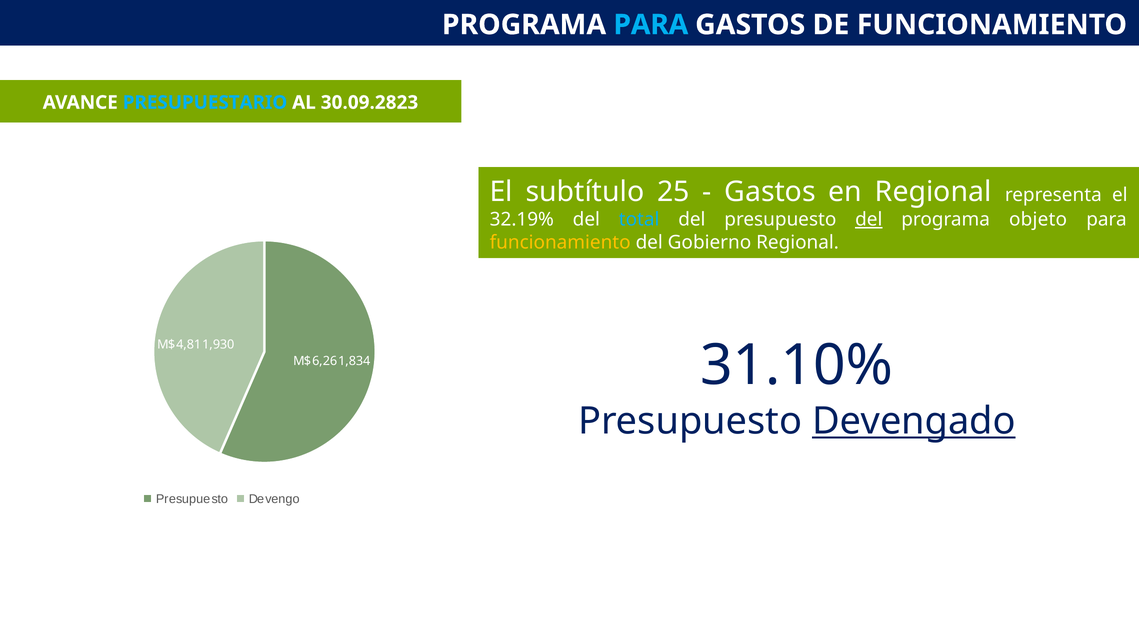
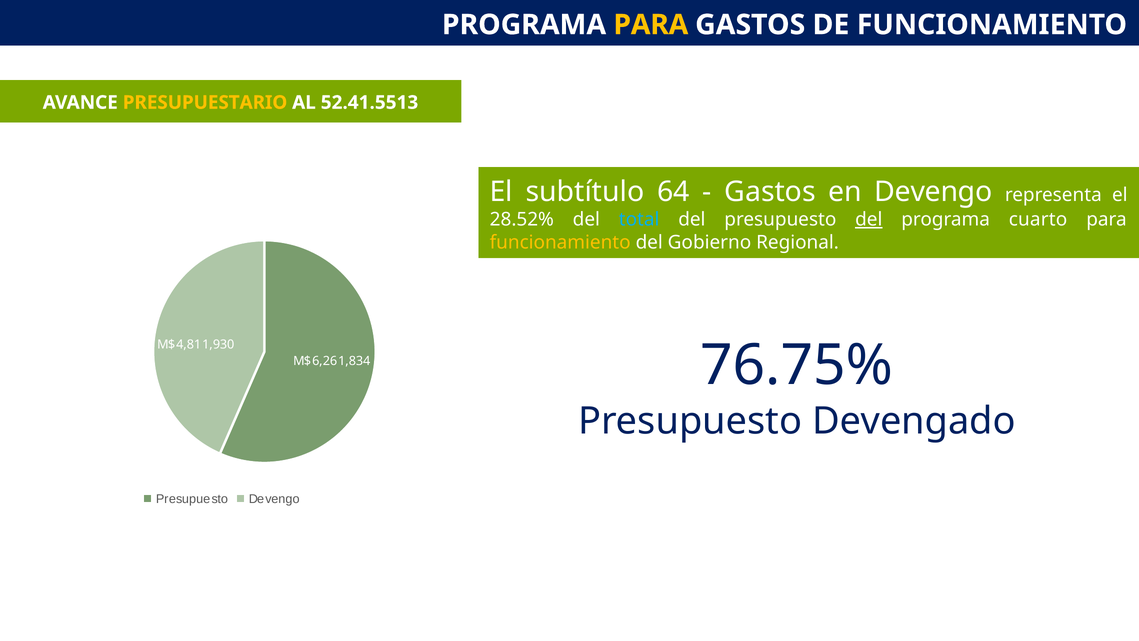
PARA at (651, 25) colour: light blue -> yellow
PRESUPUESTARIO colour: light blue -> yellow
30.09.2823: 30.09.2823 -> 52.41.5513
25: 25 -> 64
en Regional: Regional -> Devengo
32.19%: 32.19% -> 28.52%
objeto: objeto -> cuarto
31.10%: 31.10% -> 76.75%
Devengado underline: present -> none
